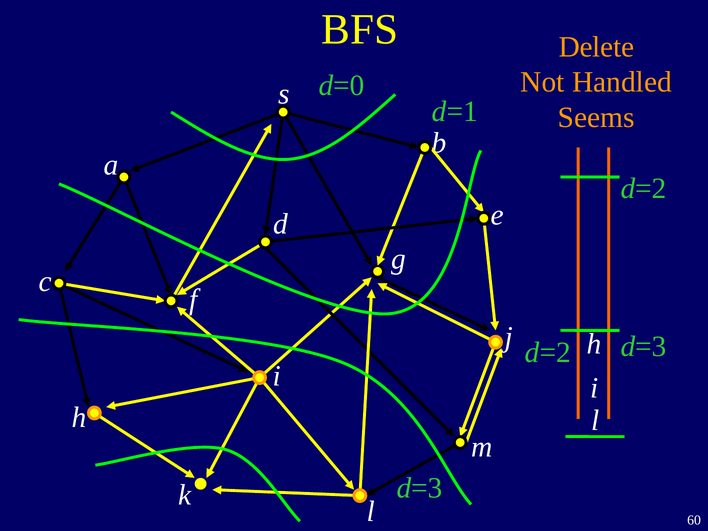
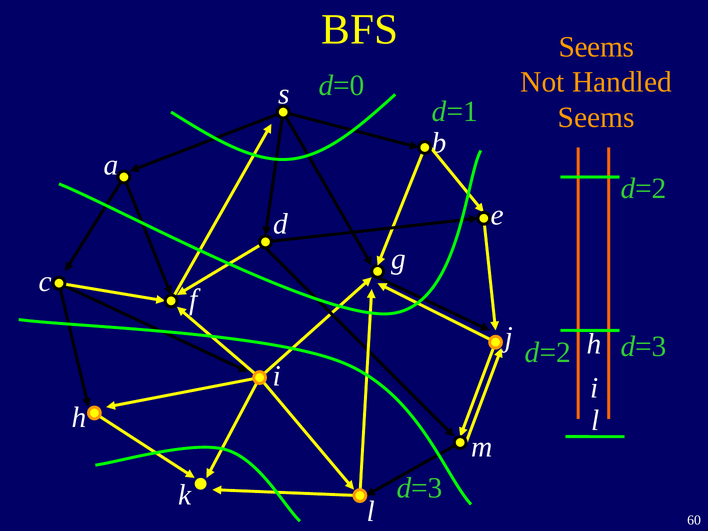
Delete at (596, 47): Delete -> Seems
